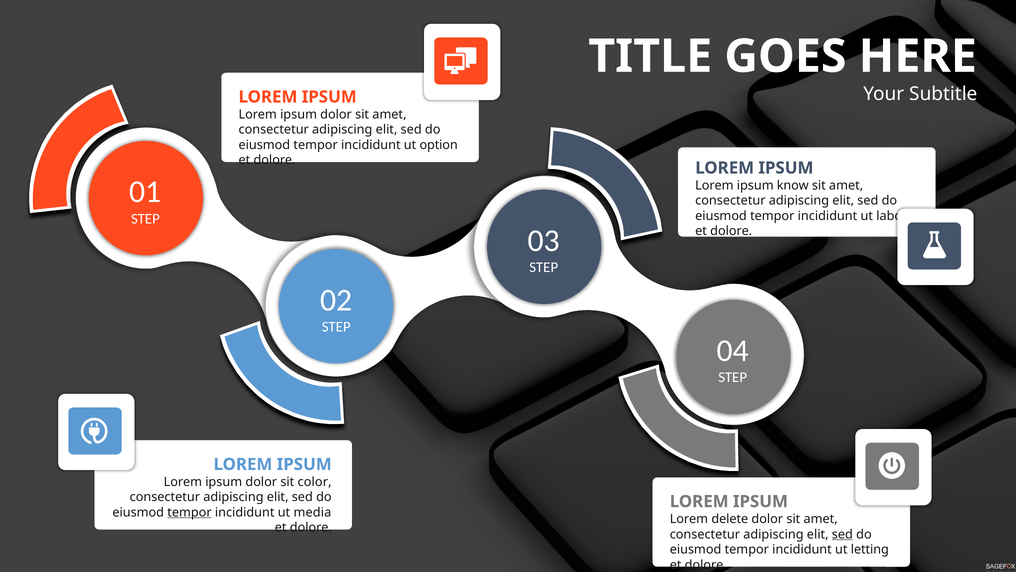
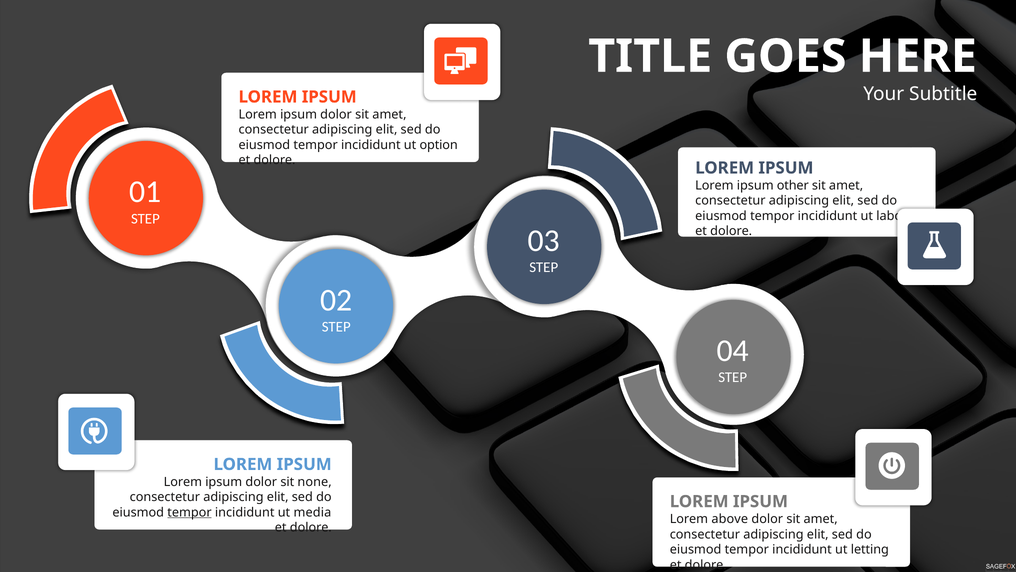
know: know -> other
color: color -> none
delete: delete -> above
sed at (842, 534) underline: present -> none
